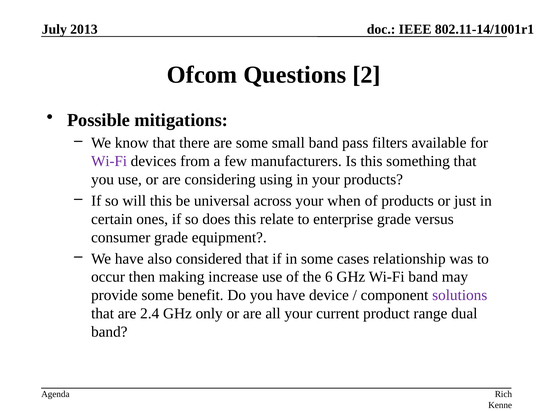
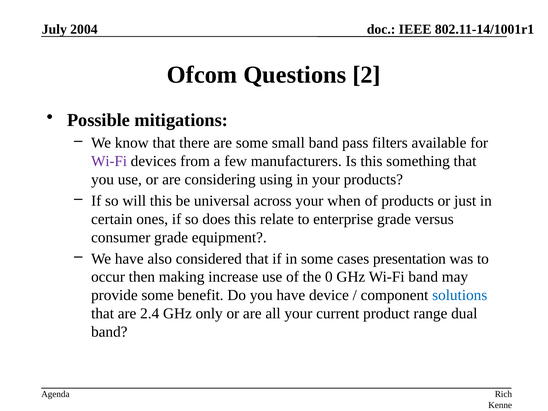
2013: 2013 -> 2004
relationship: relationship -> presentation
6: 6 -> 0
solutions colour: purple -> blue
